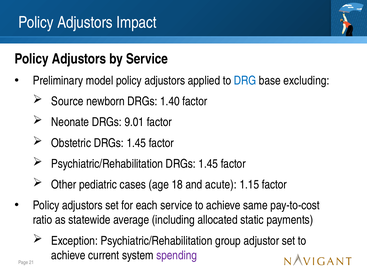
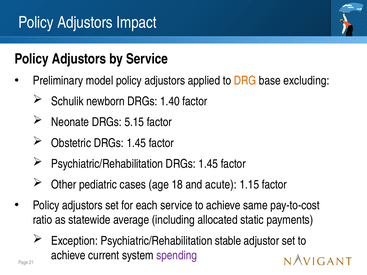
DRG colour: blue -> orange
Source: Source -> Schulik
9.01: 9.01 -> 5.15
group: group -> stable
